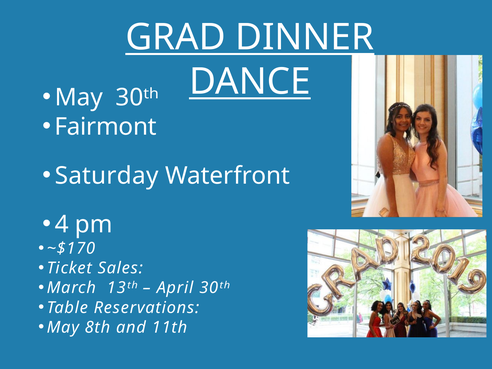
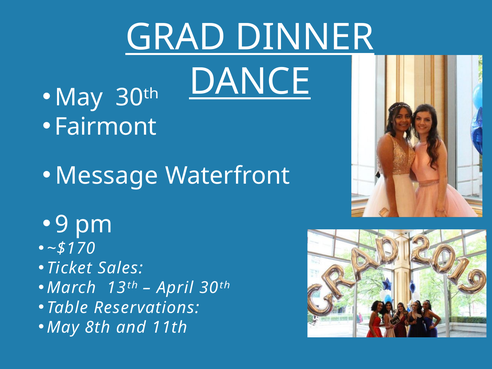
Saturday: Saturday -> Message
4: 4 -> 9
